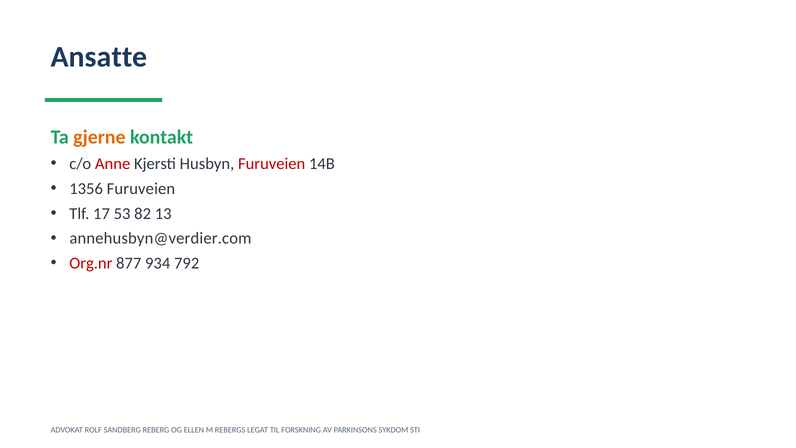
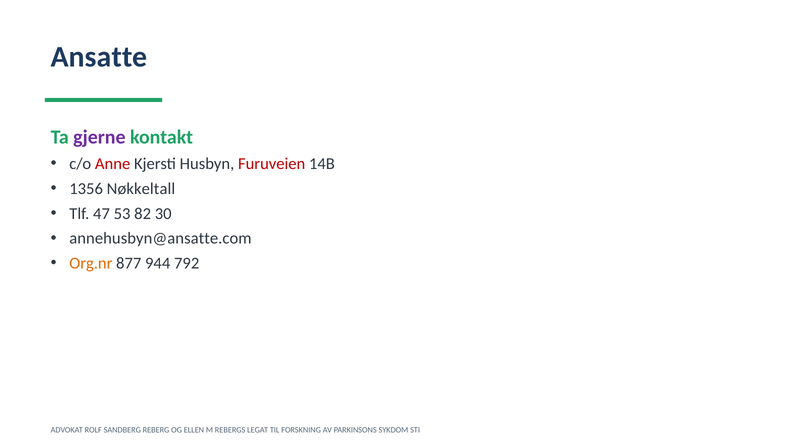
gjerne colour: orange -> purple
1356 Furuveien: Furuveien -> Nøkkeltall
17: 17 -> 47
13: 13 -> 30
annehusbyn@verdier.com: annehusbyn@verdier.com -> annehusbyn@ansatte.com
Org.nr colour: red -> orange
934: 934 -> 944
